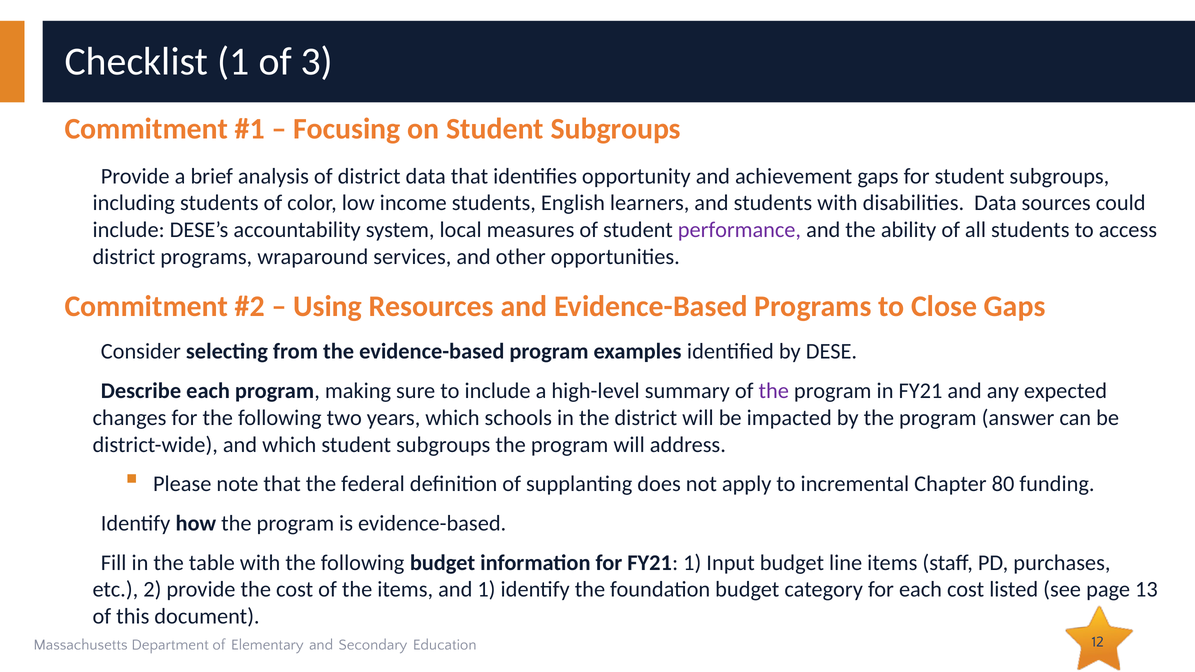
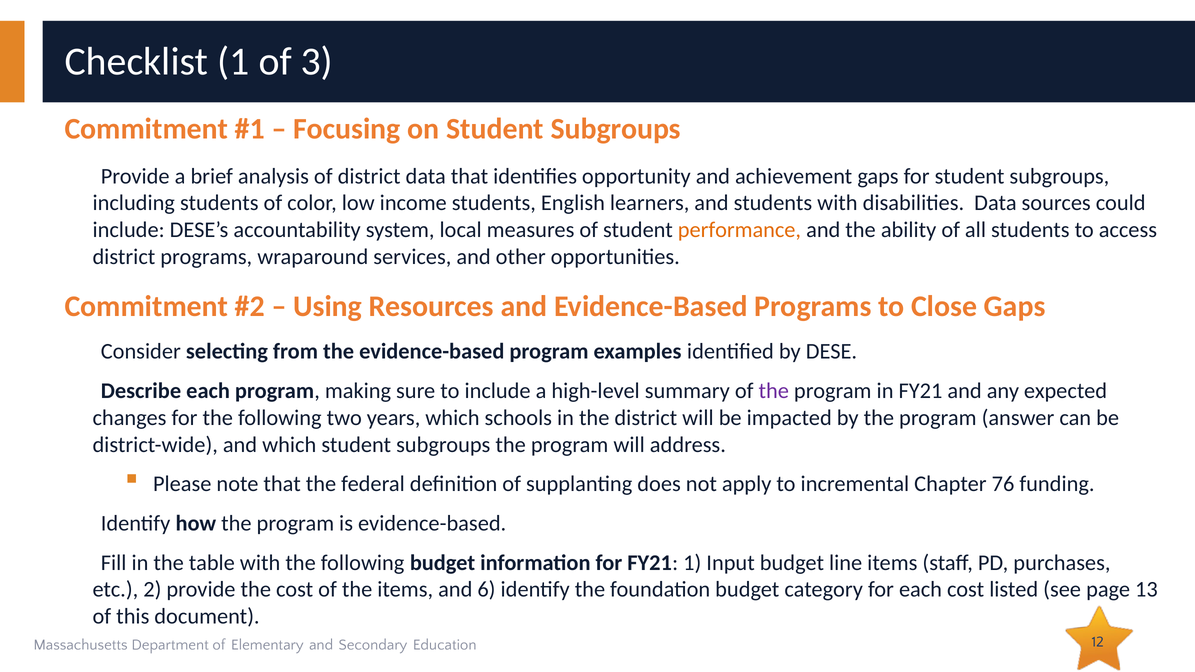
performance colour: purple -> orange
80: 80 -> 76
and 1: 1 -> 6
